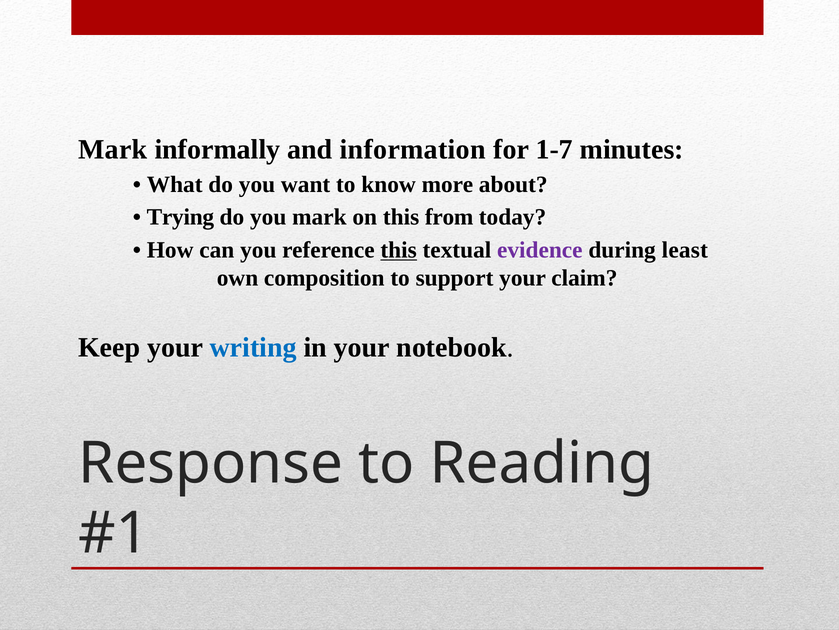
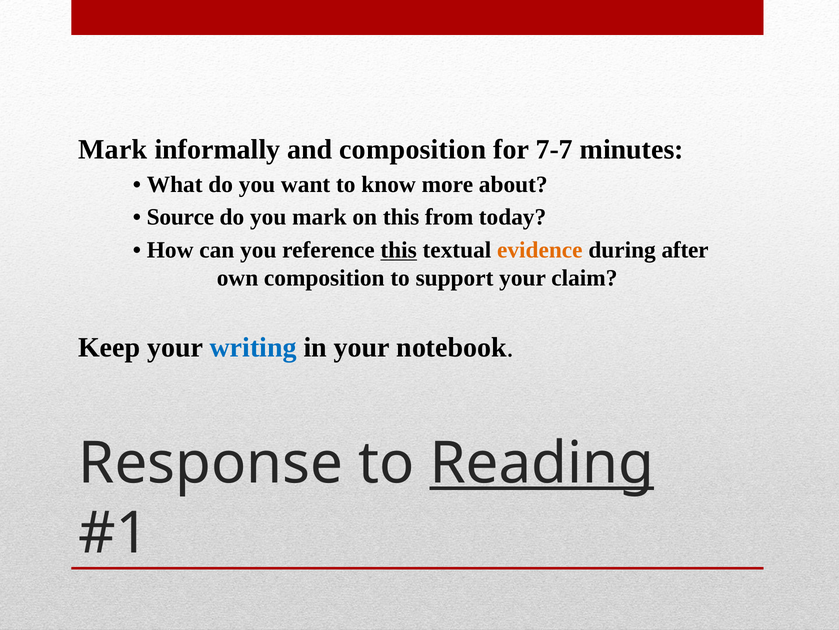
and information: information -> composition
1-7: 1-7 -> 7-7
Trying: Trying -> Source
evidence colour: purple -> orange
least: least -> after
Reading underline: none -> present
